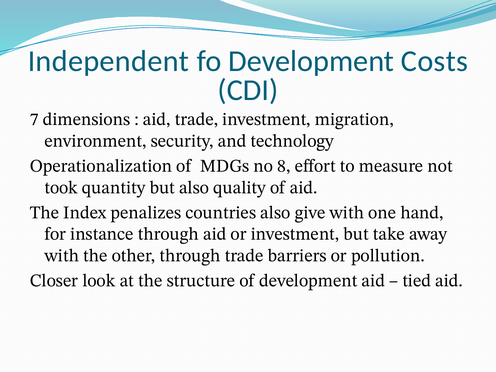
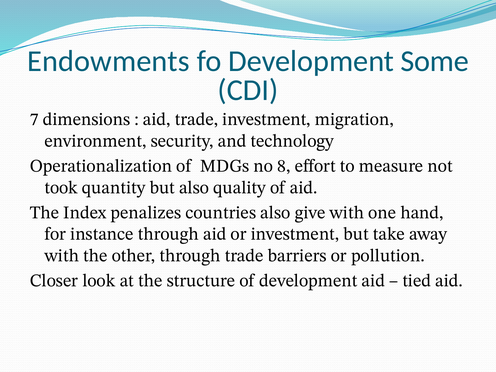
Independent: Independent -> Endowments
Costs: Costs -> Some
